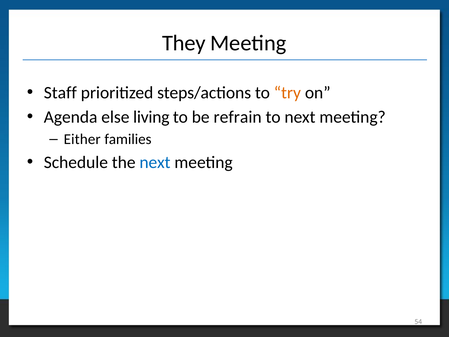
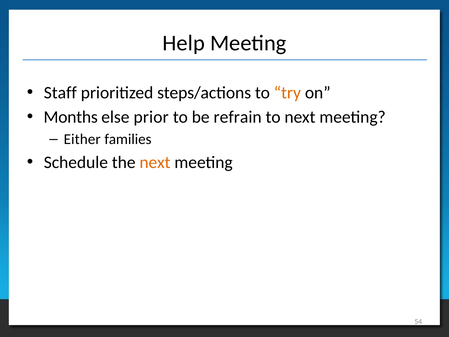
They: They -> Help
Agenda: Agenda -> Months
living: living -> prior
next at (155, 162) colour: blue -> orange
